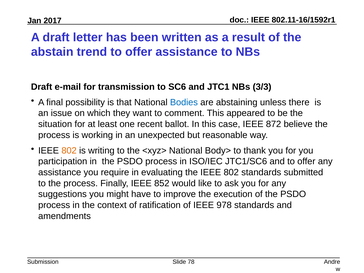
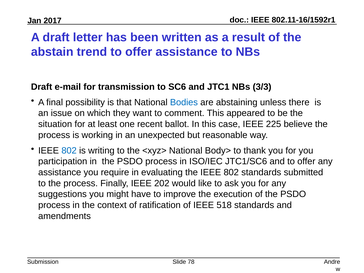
872: 872 -> 225
802 at (69, 151) colour: orange -> blue
852: 852 -> 202
978: 978 -> 518
